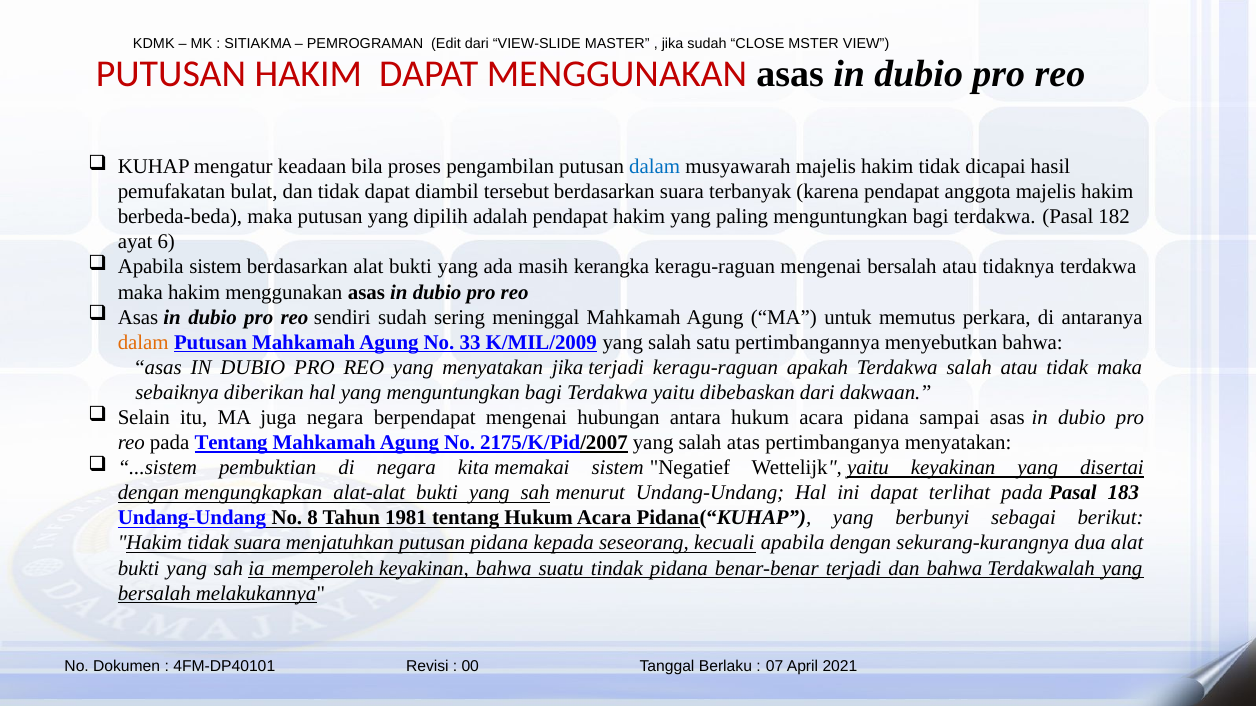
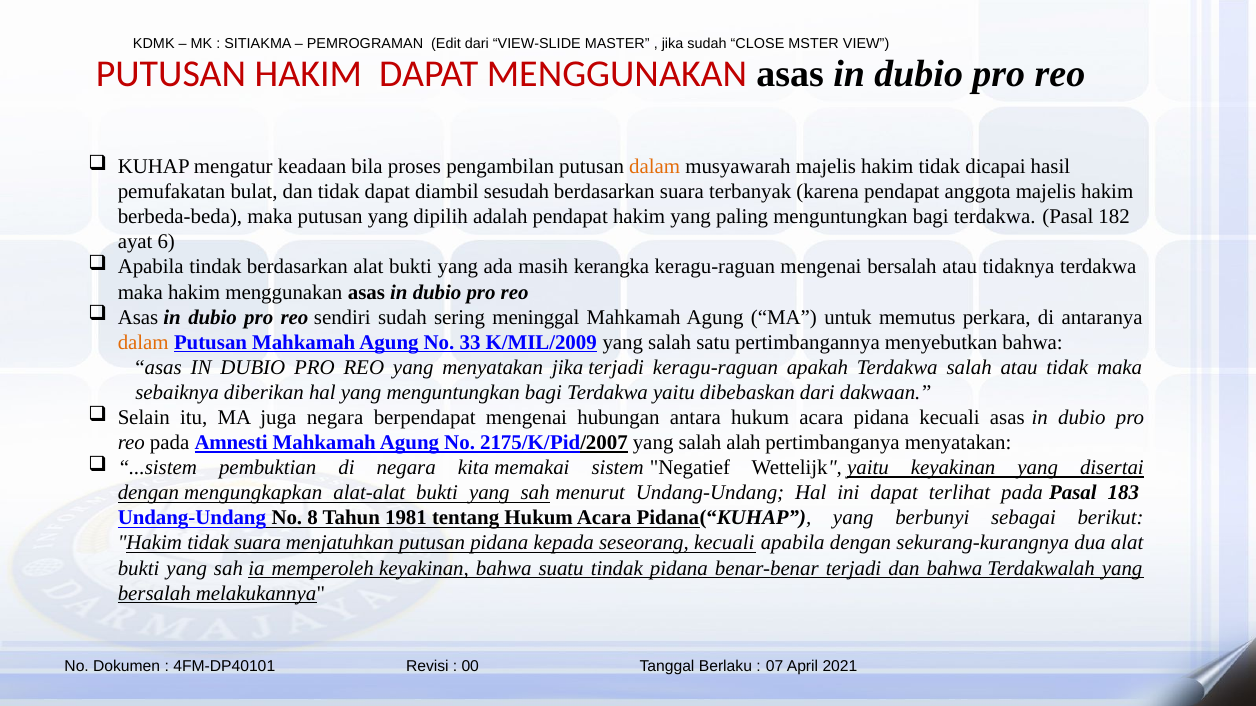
dalam at (655, 167) colour: blue -> orange
tersebut: tersebut -> sesudah
Apabila sistem: sistem -> tindak
pidana sampai: sampai -> kecuali
pada Tentang: Tentang -> Amnesti
atas: atas -> alah
